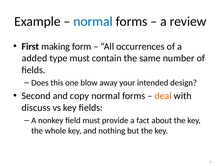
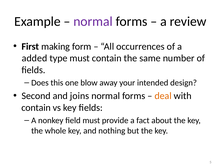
normal at (93, 21) colour: blue -> purple
copy: copy -> joins
discuss at (36, 108): discuss -> contain
